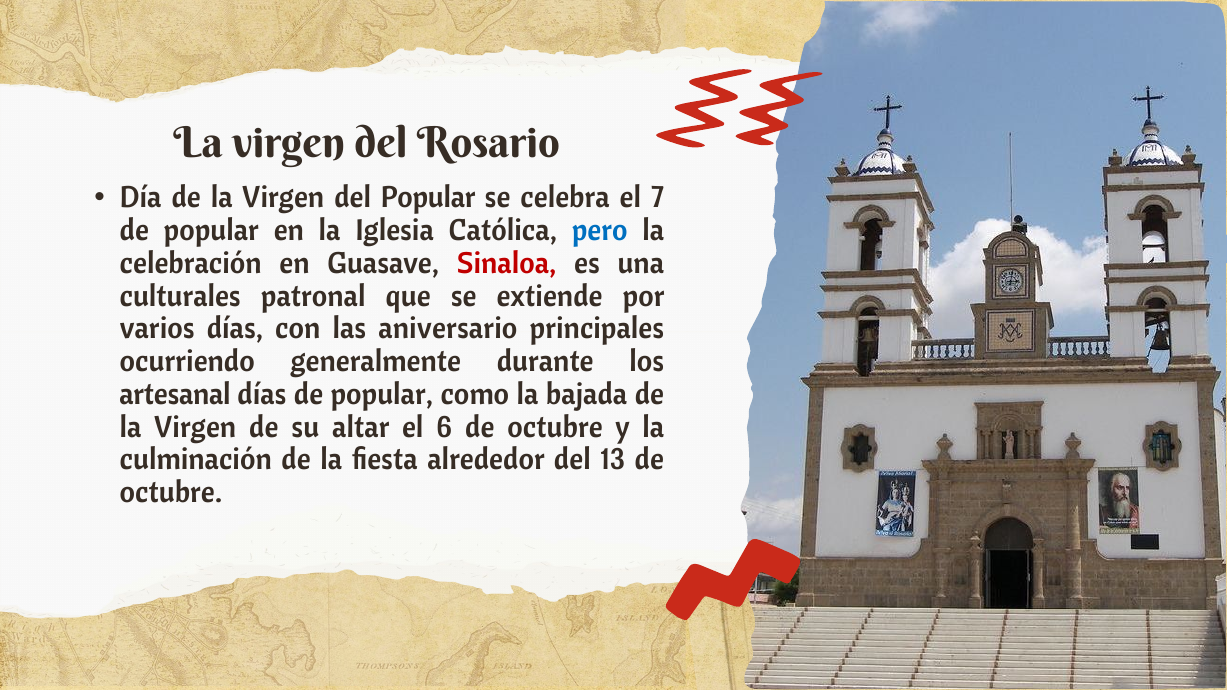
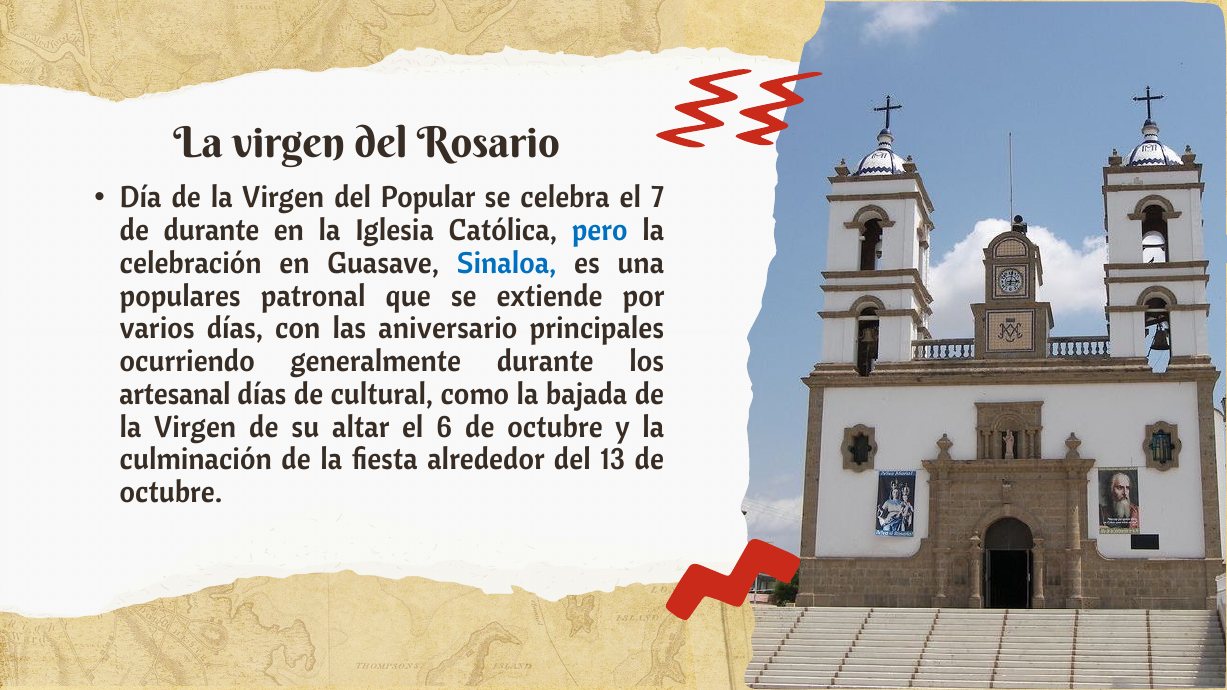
popular at (211, 231): popular -> durante
Sinaloa colour: red -> blue
culturales: culturales -> populares
días de popular: popular -> cultural
